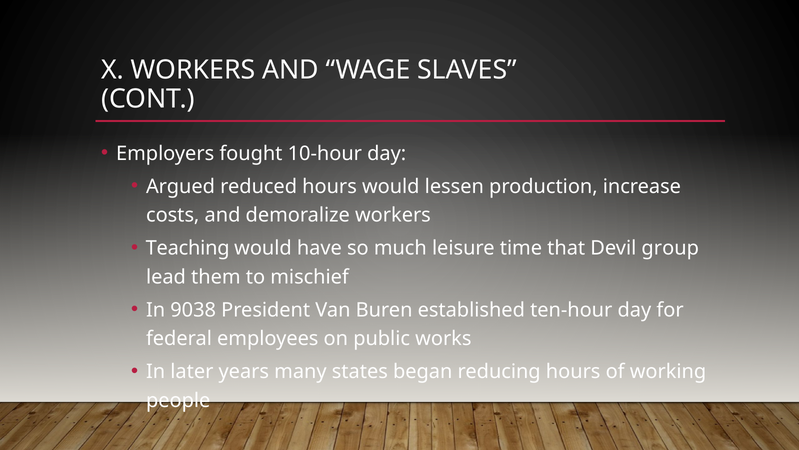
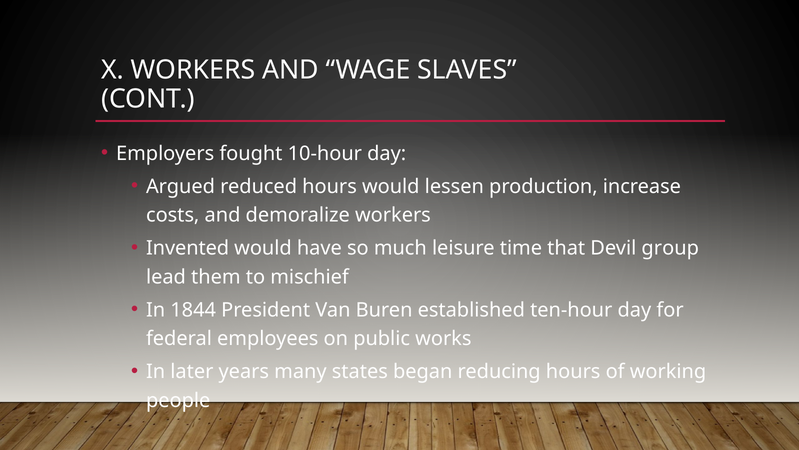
Teaching: Teaching -> Invented
9038: 9038 -> 1844
